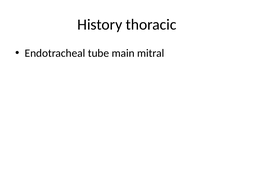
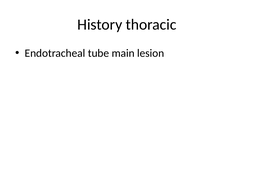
mitral: mitral -> lesion
